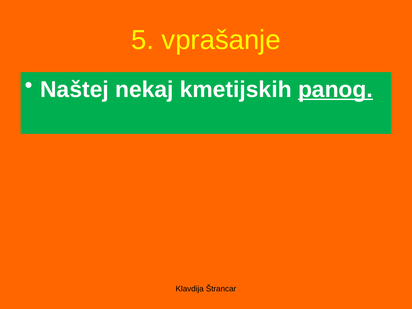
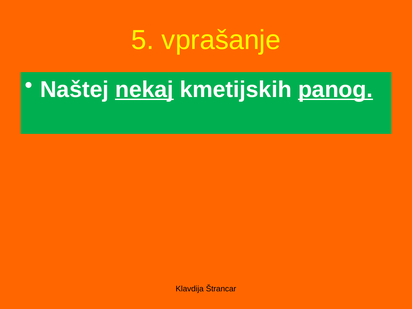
nekaj underline: none -> present
